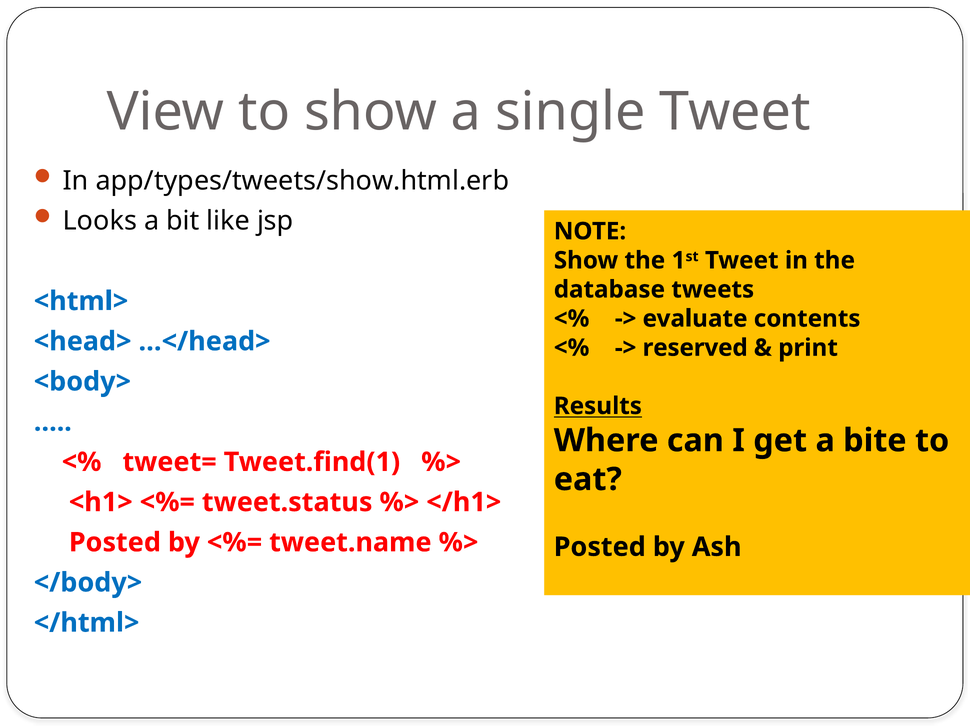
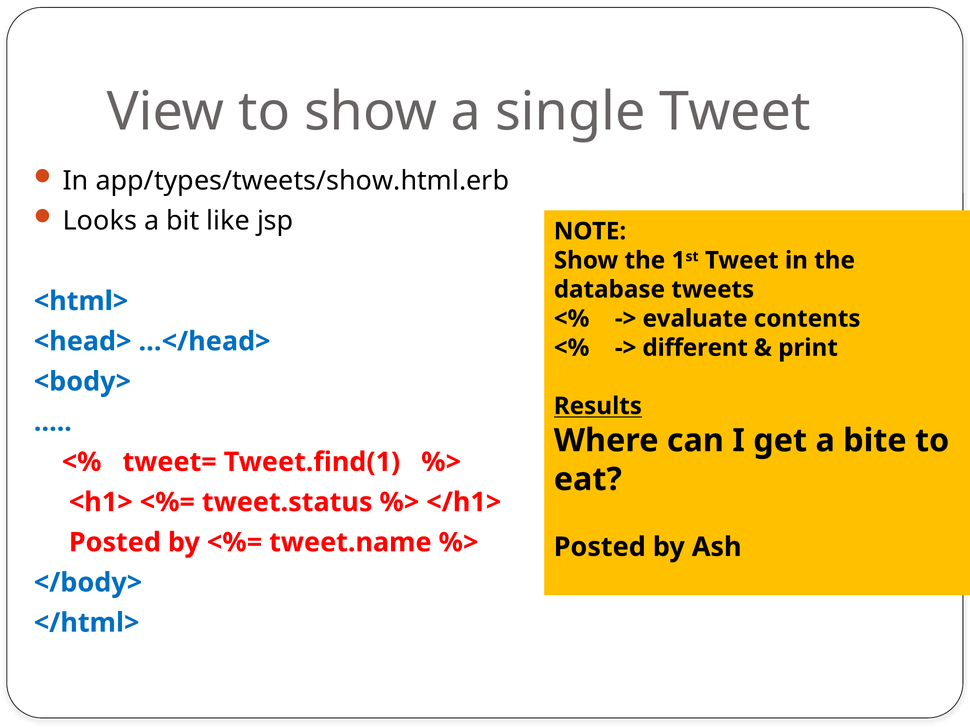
reserved: reserved -> different
